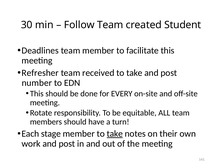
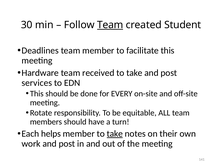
Team at (110, 25) underline: none -> present
Refresher: Refresher -> Hardware
number: number -> services
stage: stage -> helps
